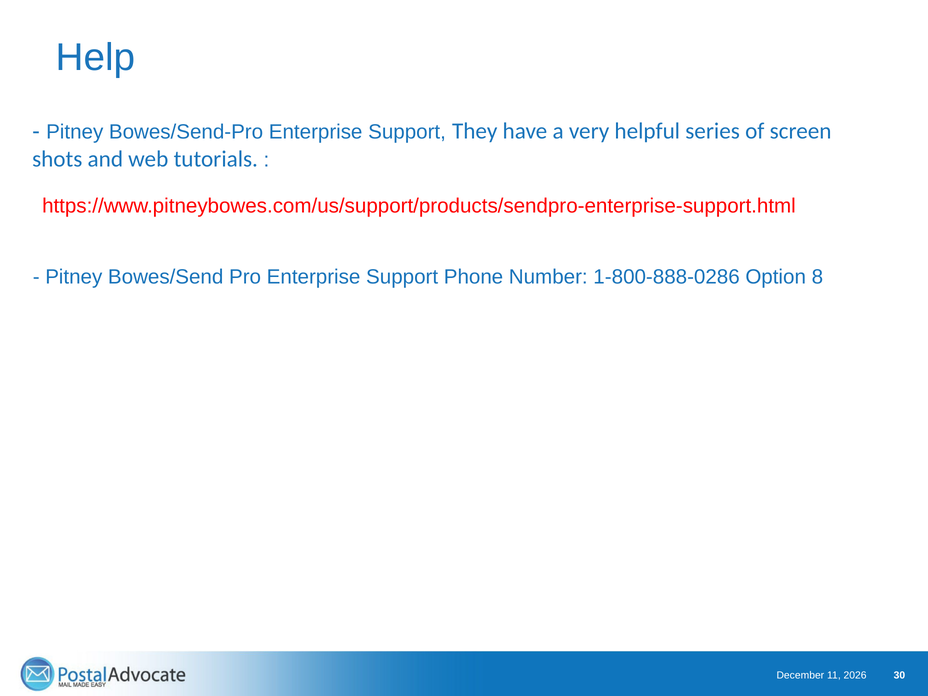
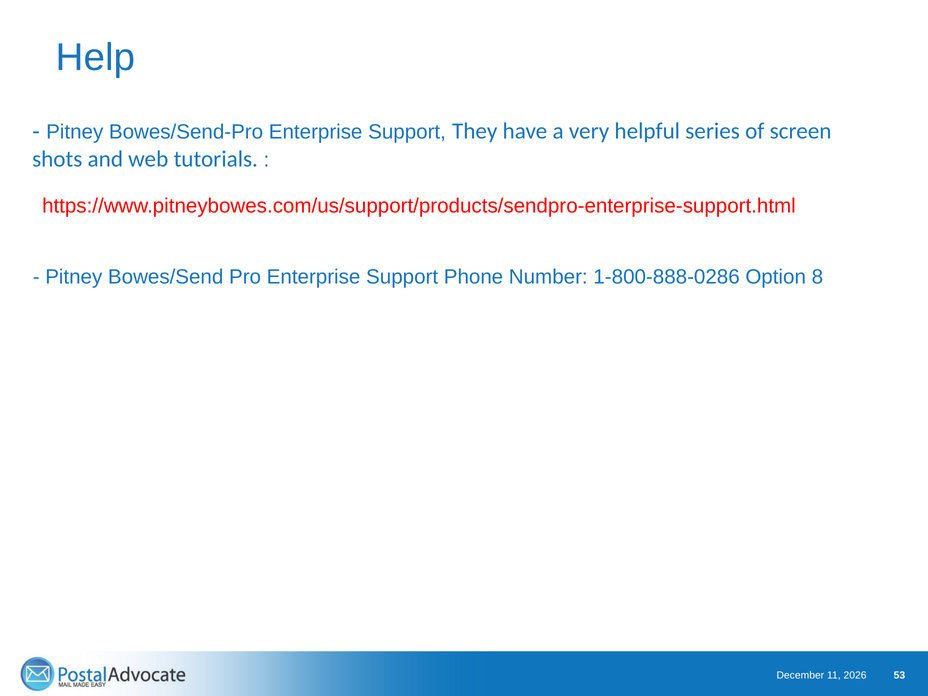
30: 30 -> 53
